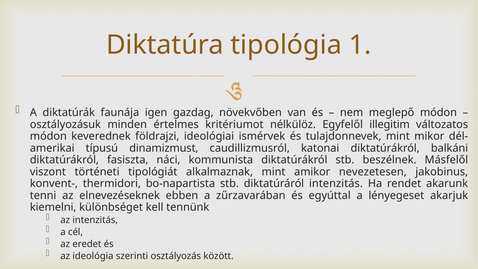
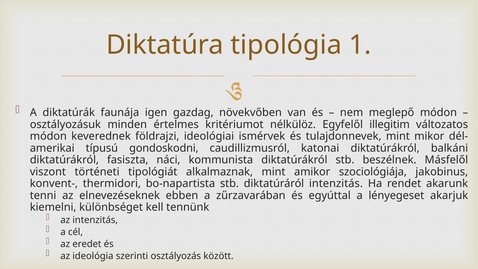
dinamizmust: dinamizmust -> gondoskodni
nevezetesen: nevezetesen -> szociológiája
